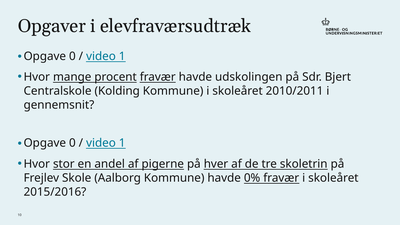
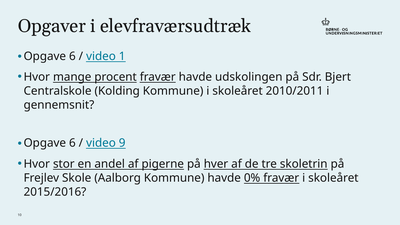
0 at (72, 56): 0 -> 6
0 at (72, 143): 0 -> 6
1 at (122, 143): 1 -> 9
